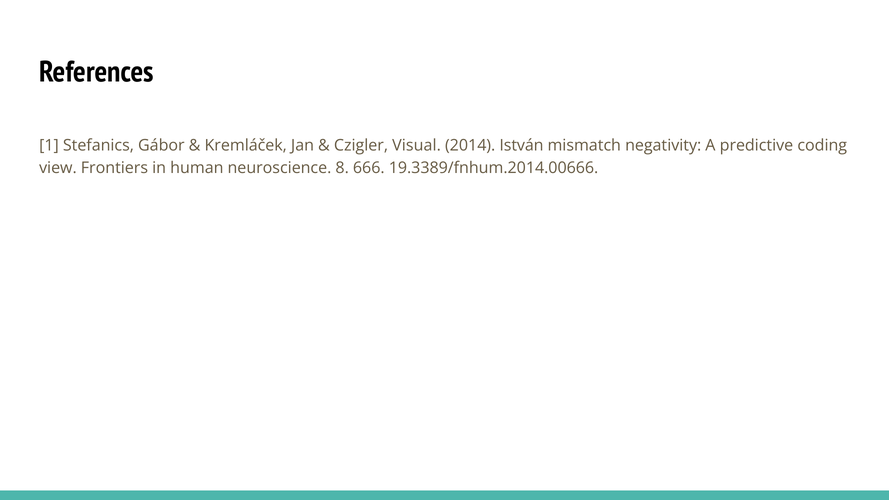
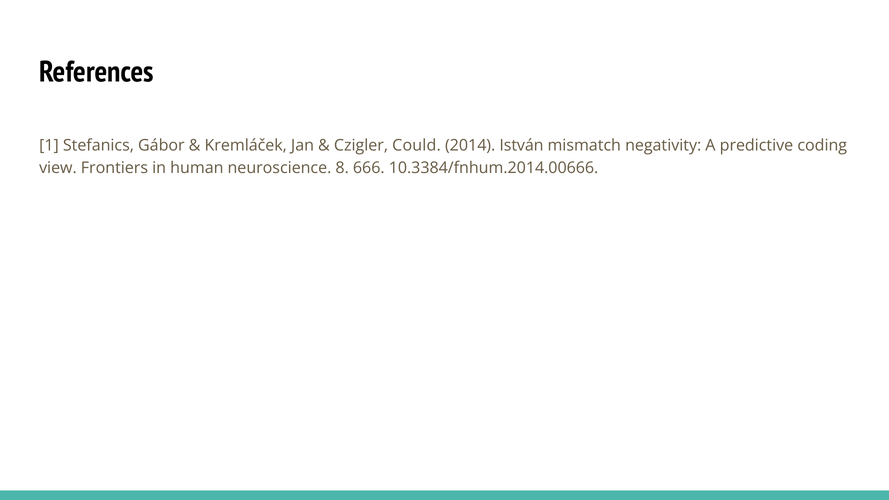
Visual: Visual -> Could
19.3389/fnhum.2014.00666: 19.3389/fnhum.2014.00666 -> 10.3384/fnhum.2014.00666
